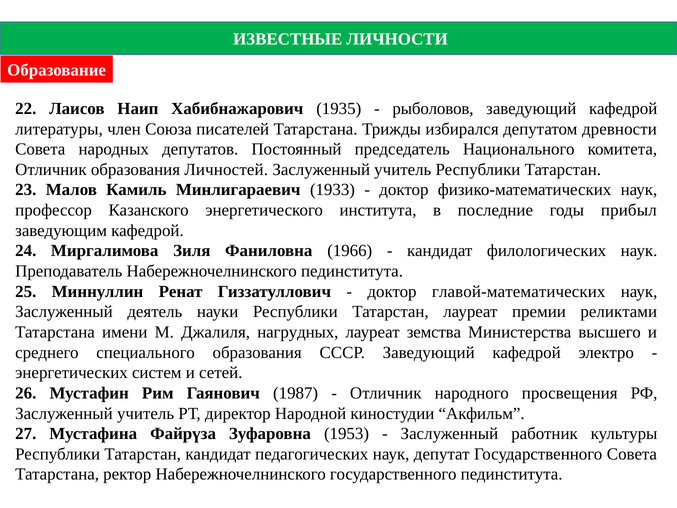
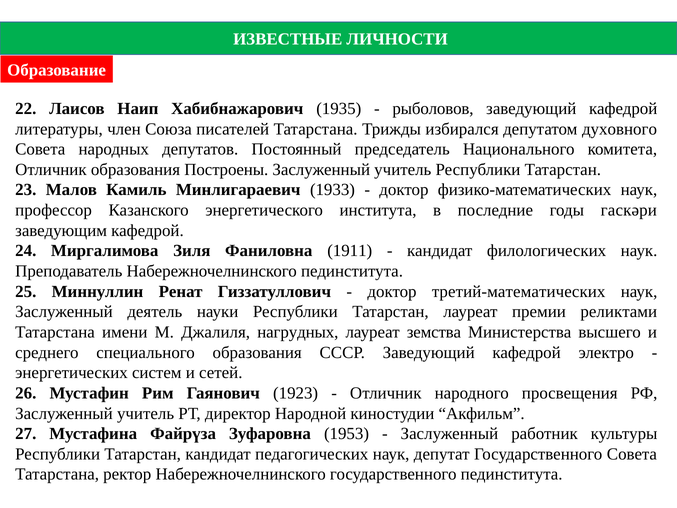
древности: древности -> духовного
Личностей: Личностей -> Построены
прибыл: прибыл -> гаскәри
1966: 1966 -> 1911
главой-математических: главой-математических -> третий-математических
1987: 1987 -> 1923
